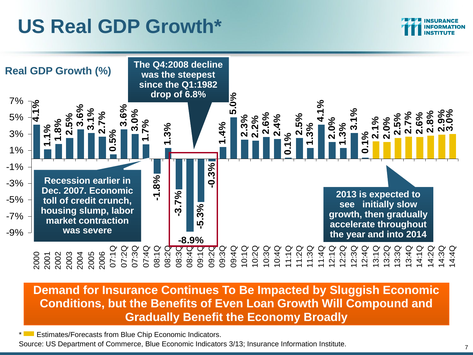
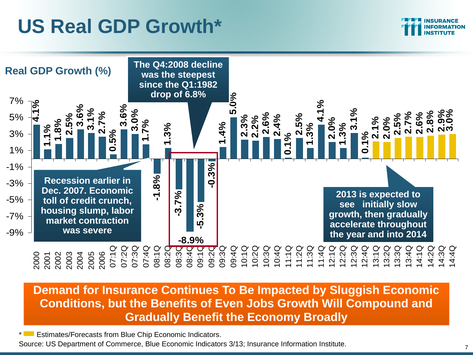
Loan: Loan -> Jobs
